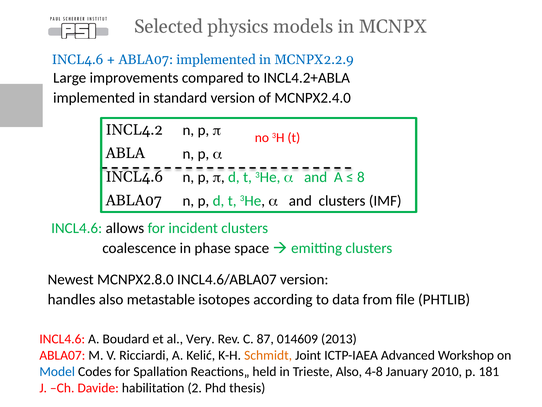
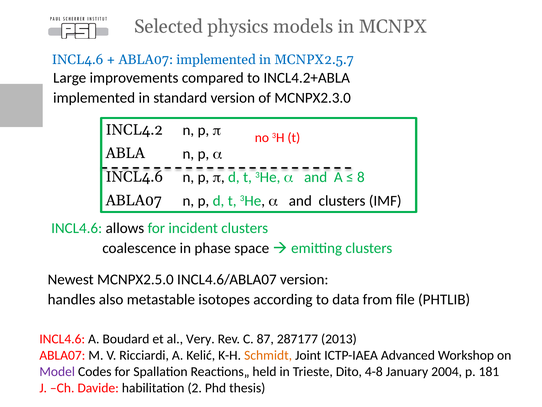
MCNPX2.2.9: MCNPX2.2.9 -> MCNPX2.5.7
MCNPX2.4.0: MCNPX2.4.0 -> MCNPX2.3.0
MCNPX2.8.0: MCNPX2.8.0 -> MCNPX2.5.0
014609: 014609 -> 287177
Model colour: blue -> purple
Trieste Also: Also -> Dito
2010: 2010 -> 2004
